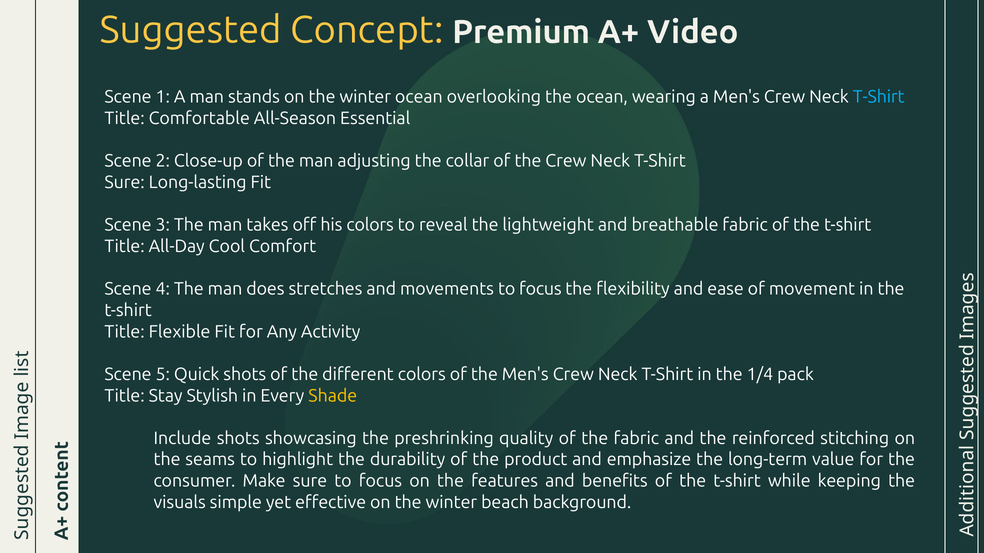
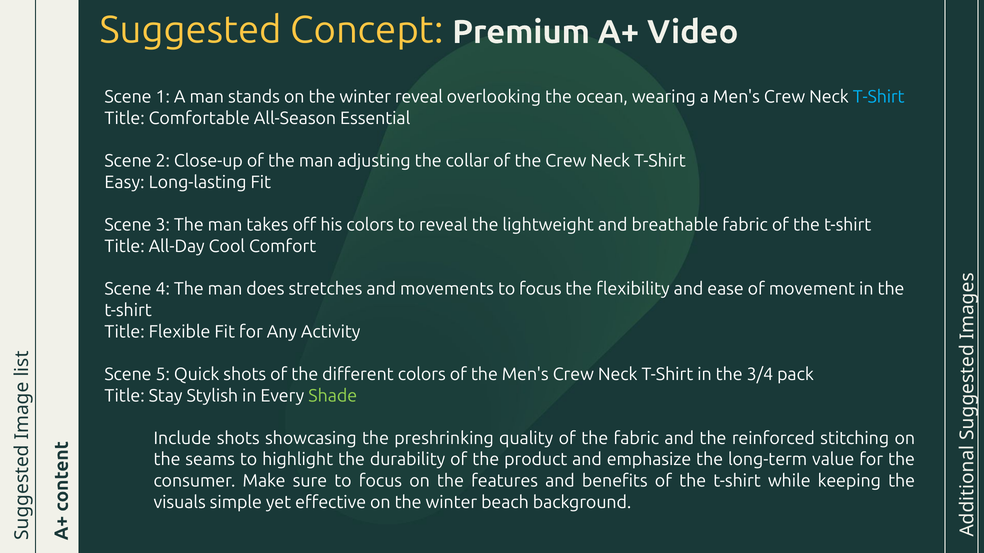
winter ocean: ocean -> reveal
Sure at (125, 183): Sure -> Easy
1/4: 1/4 -> 3/4
Shade colour: yellow -> light green
